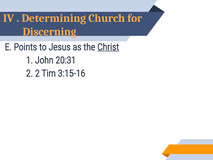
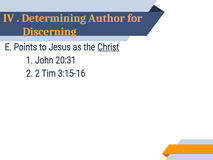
Church: Church -> Author
